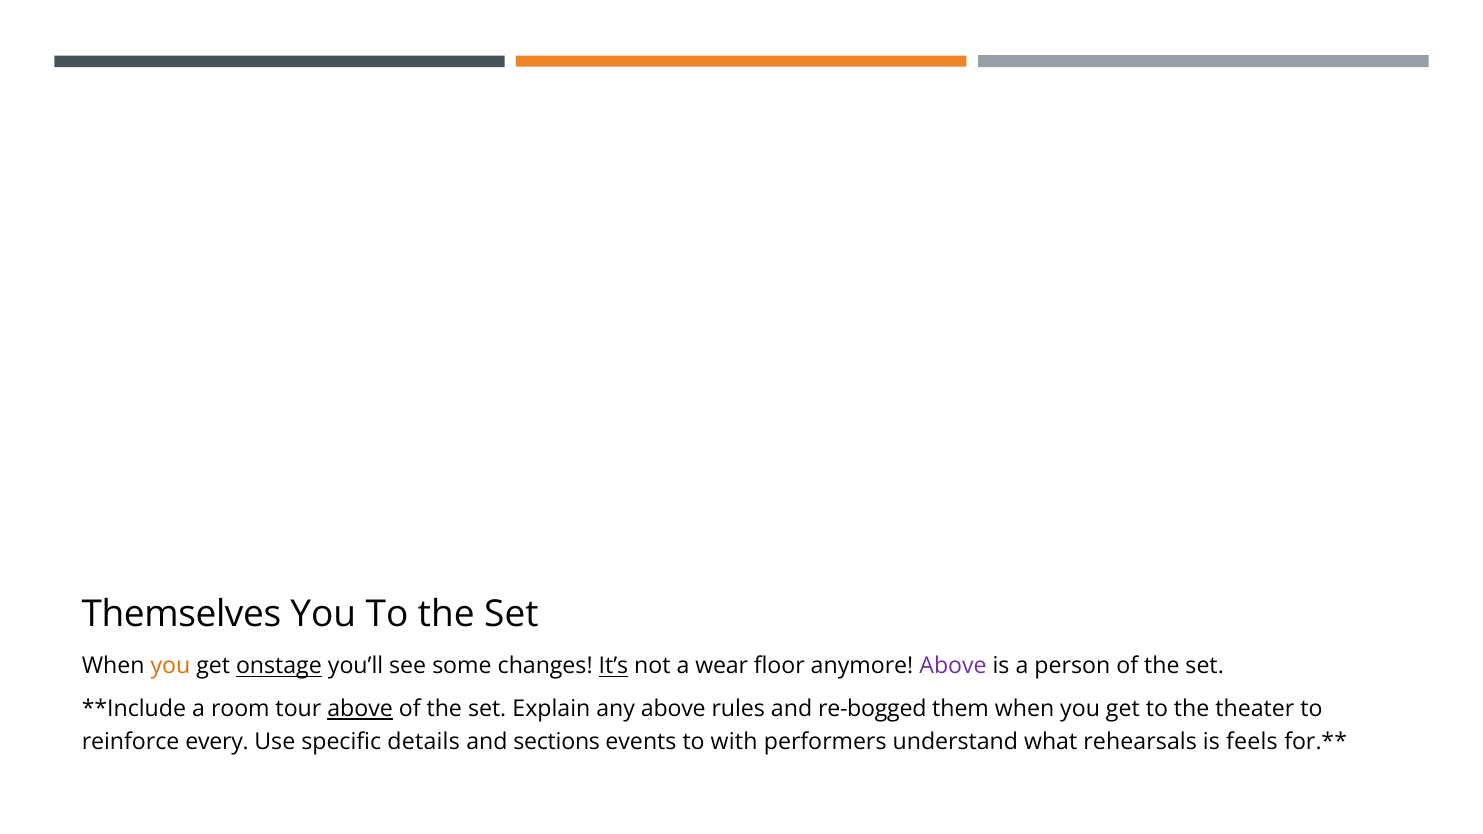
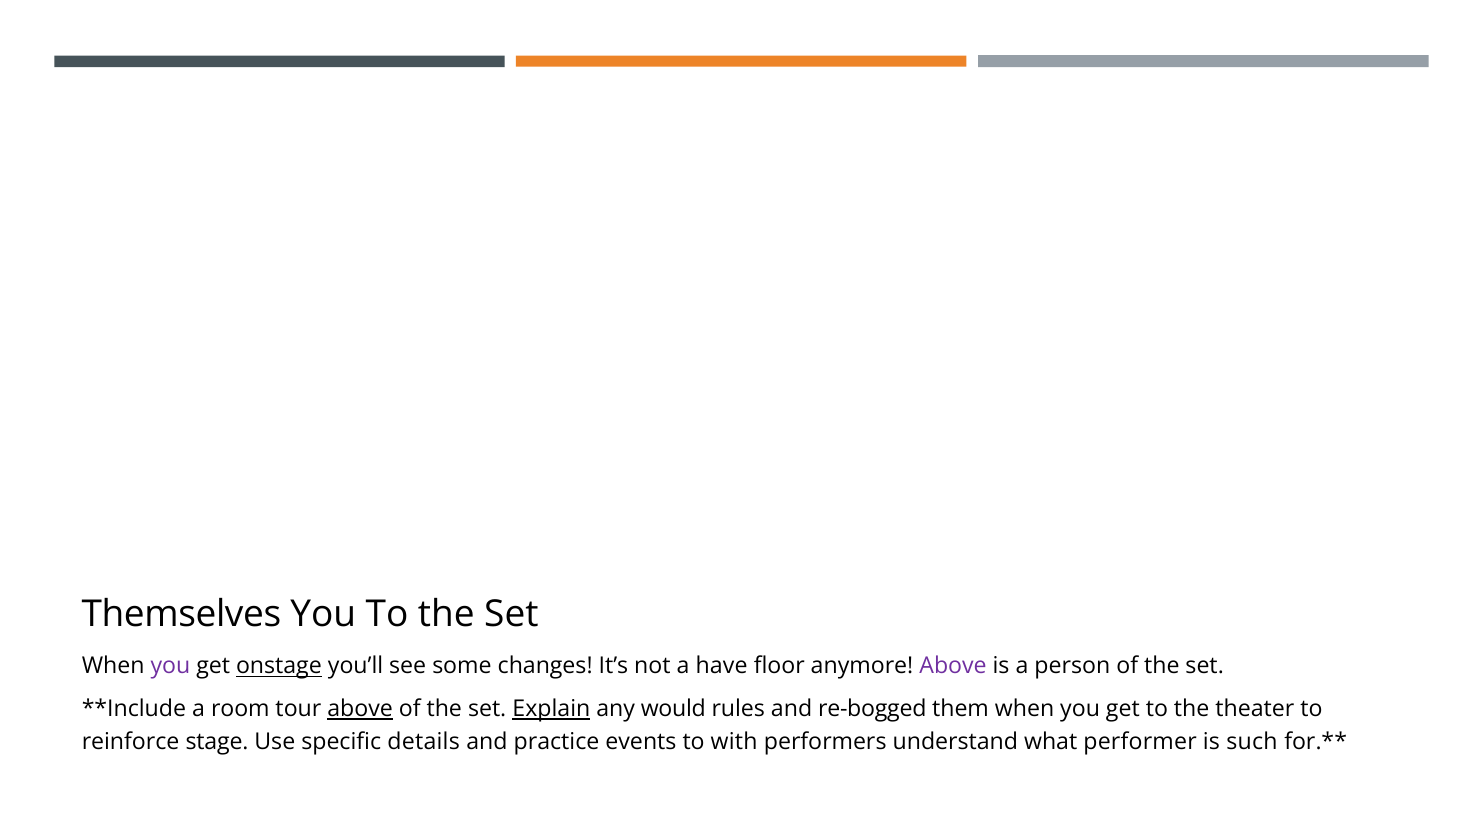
you at (170, 666) colour: orange -> purple
It’s underline: present -> none
wear: wear -> have
Explain underline: none -> present
any above: above -> would
every: every -> stage
sections: sections -> practice
rehearsals: rehearsals -> performer
feels: feels -> such
